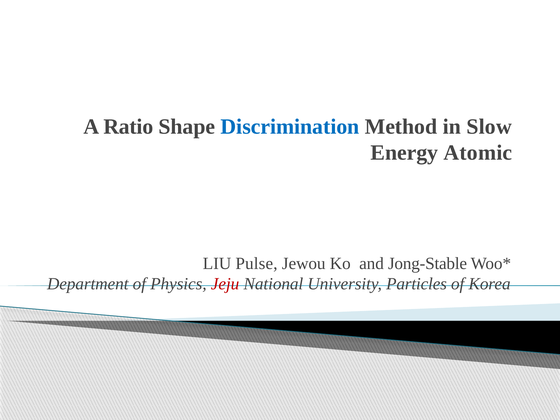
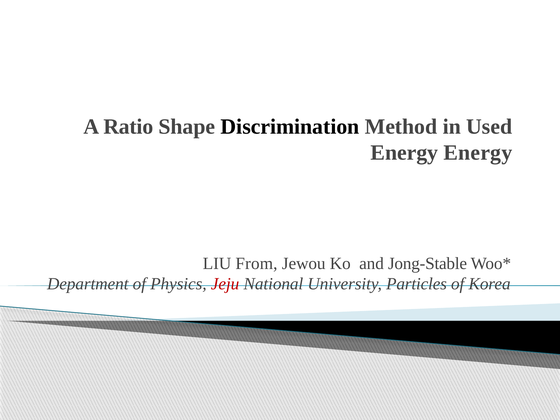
Discrimination colour: blue -> black
Slow: Slow -> Used
Energy Atomic: Atomic -> Energy
Pulse: Pulse -> From
